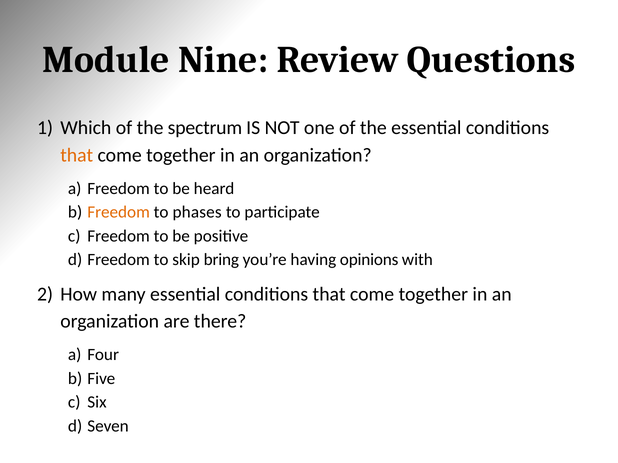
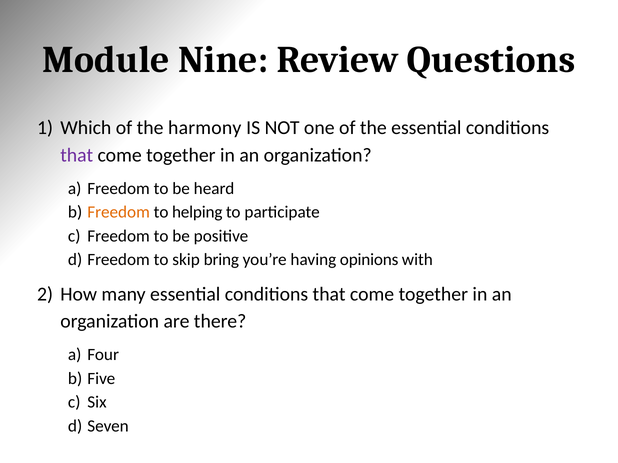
spectrum: spectrum -> harmony
that at (77, 155) colour: orange -> purple
phases: phases -> helping
